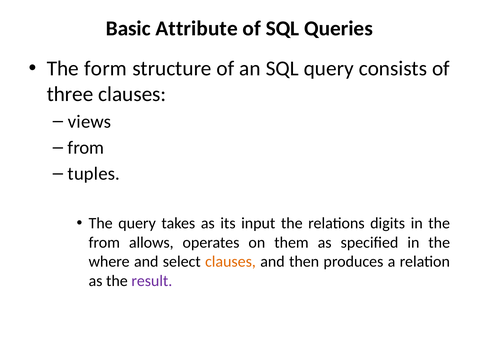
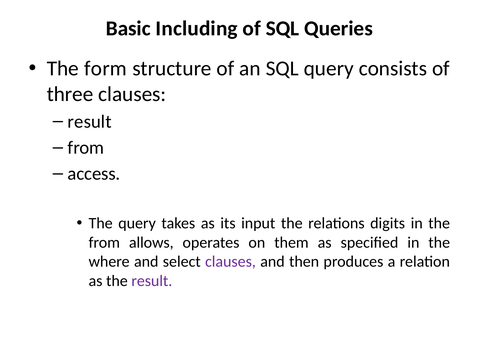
Attribute: Attribute -> Including
views at (90, 122): views -> result
tuples: tuples -> access
clauses at (230, 262) colour: orange -> purple
